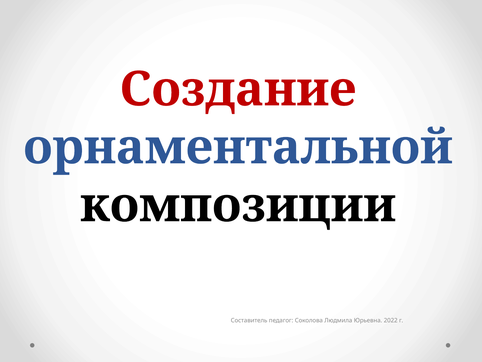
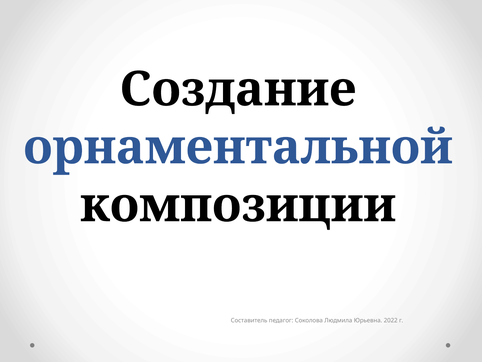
Создание colour: red -> black
